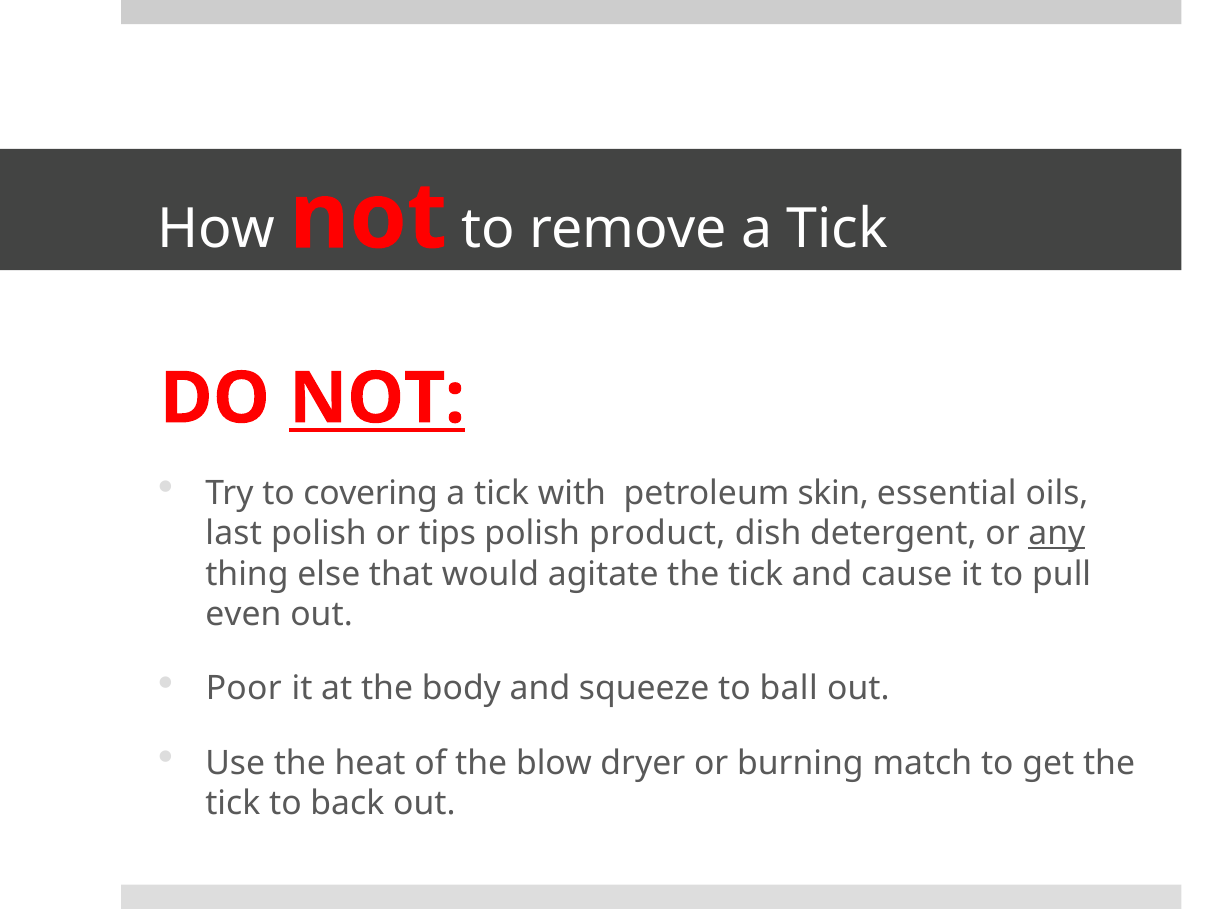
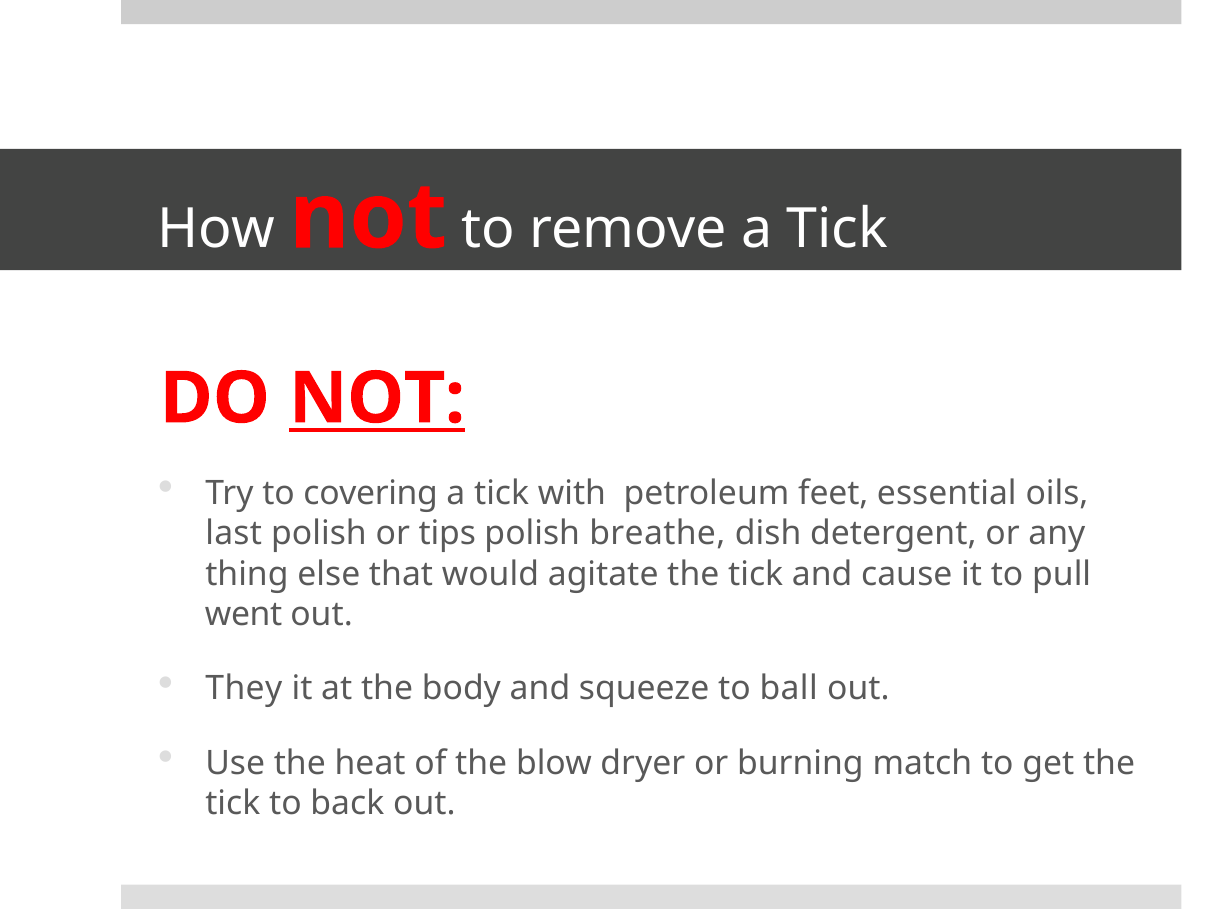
skin: skin -> feet
product: product -> breathe
any underline: present -> none
even: even -> went
Poor: Poor -> They
